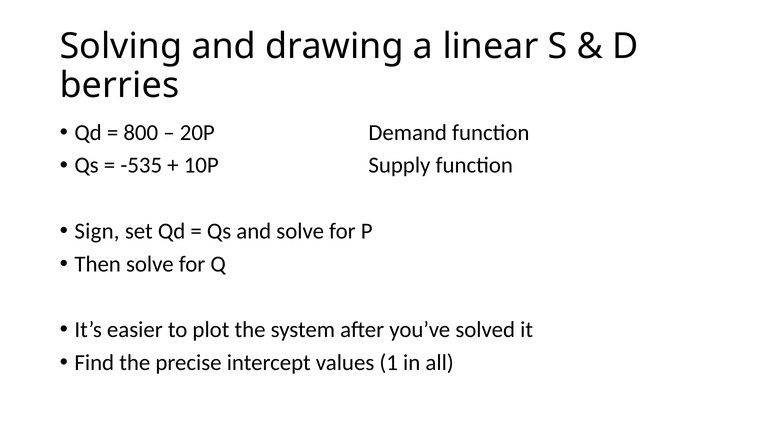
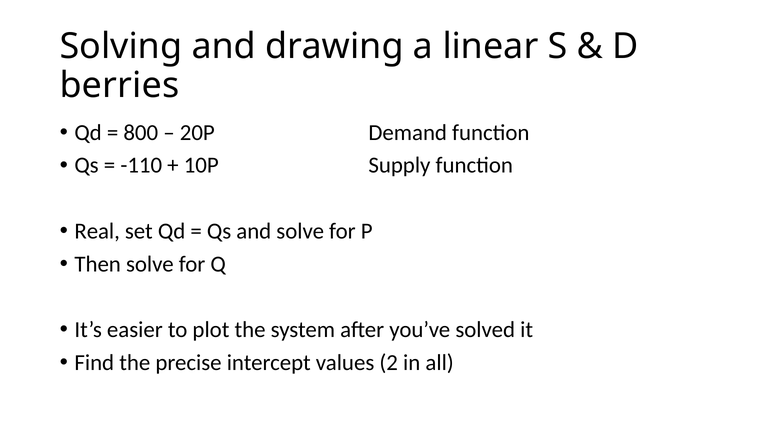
-535: -535 -> -110
Sign: Sign -> Real
1: 1 -> 2
